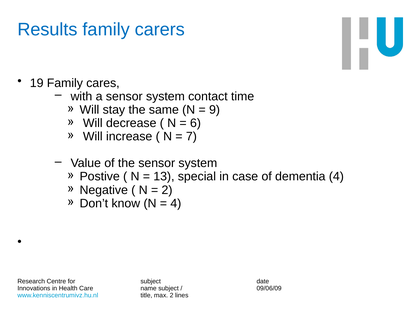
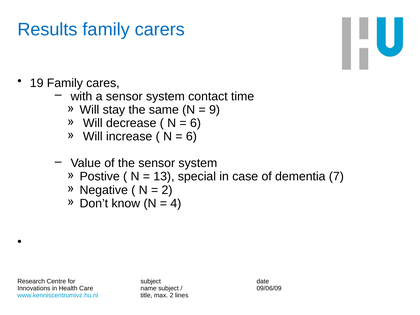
7 at (191, 137): 7 -> 6
dementia 4: 4 -> 7
